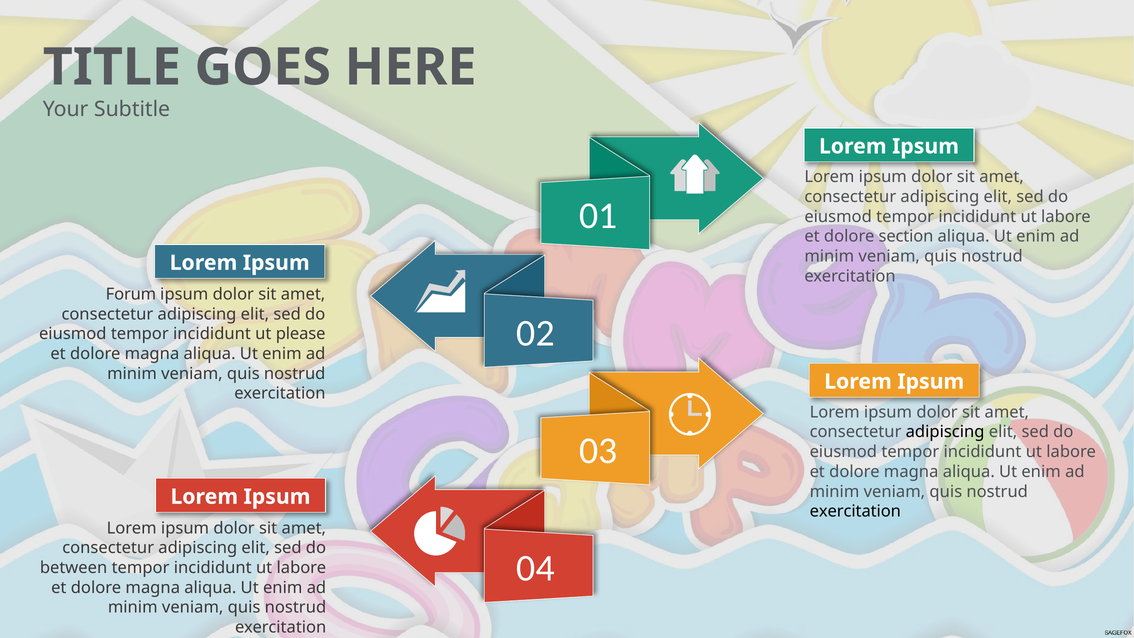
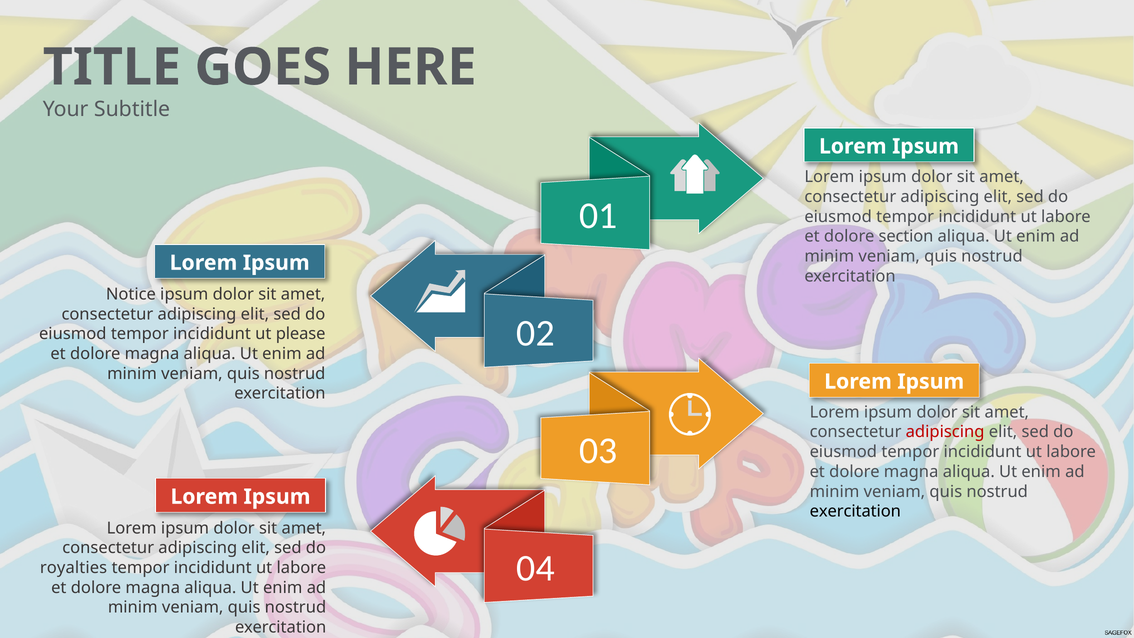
Forum: Forum -> Notice
adipiscing at (945, 432) colour: black -> red
between: between -> royalties
